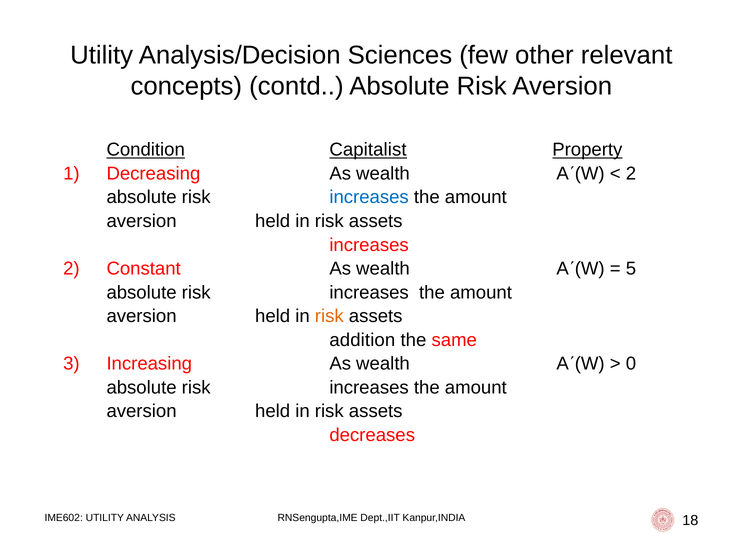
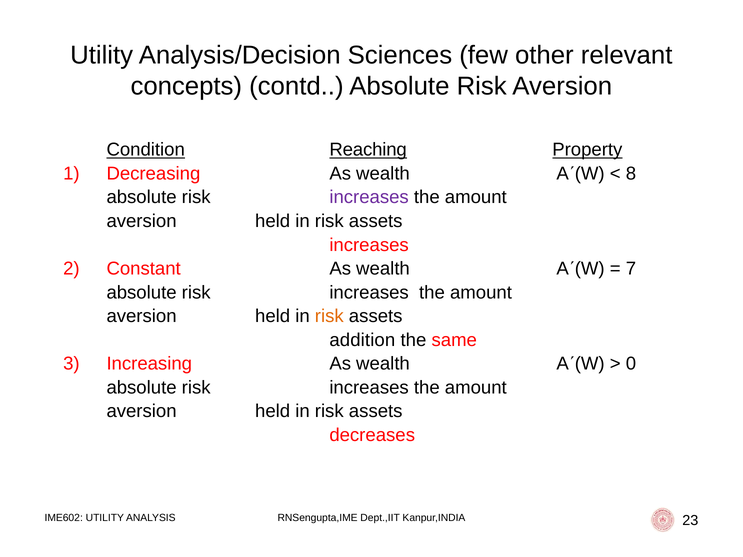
Capitalist: Capitalist -> Reaching
2 at (631, 174): 2 -> 8
increases at (369, 197) colour: blue -> purple
5: 5 -> 7
18: 18 -> 23
